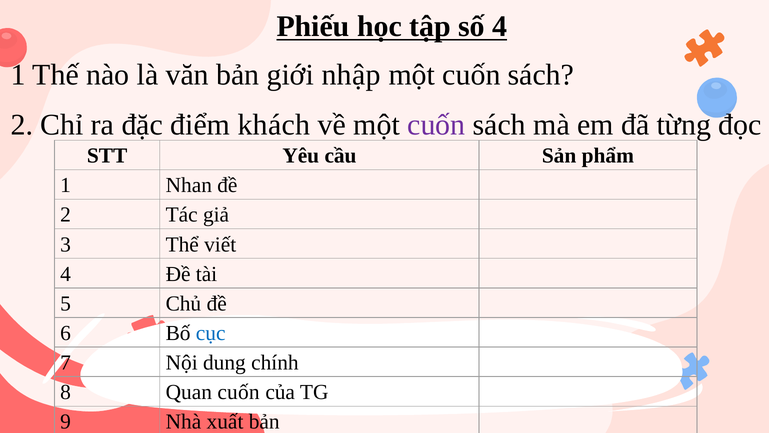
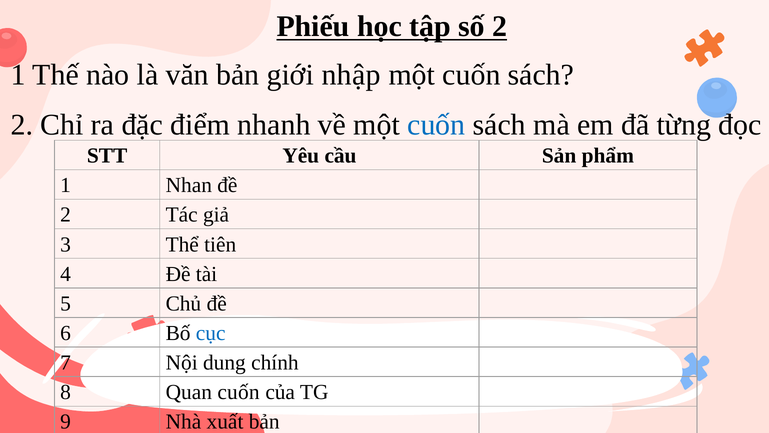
số 4: 4 -> 2
khách: khách -> nhanh
cuốn at (436, 125) colour: purple -> blue
viết: viết -> tiên
